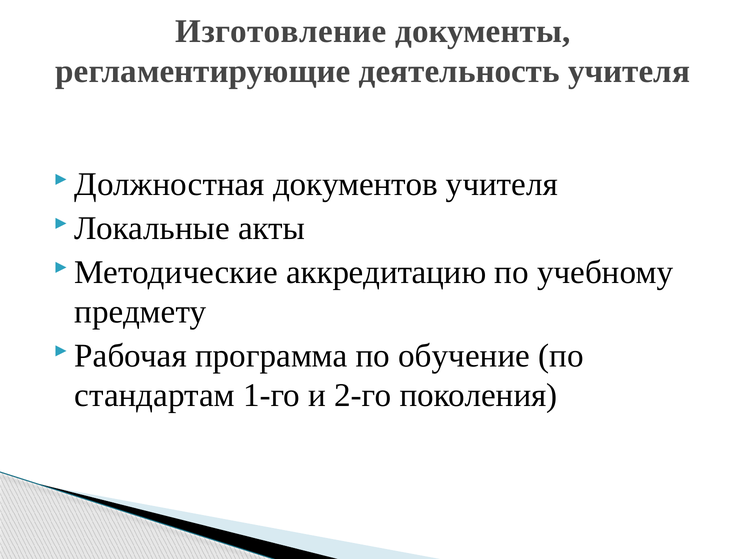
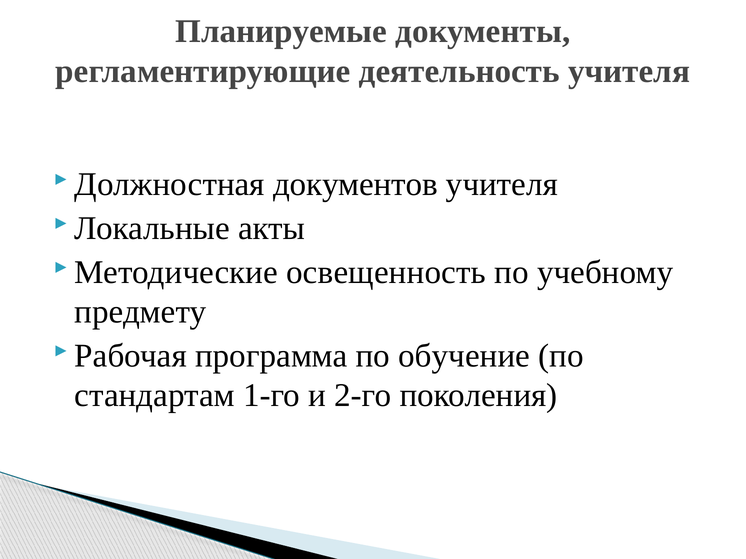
Изготовление: Изготовление -> Планируемые
аккредитацию: аккредитацию -> освещенность
